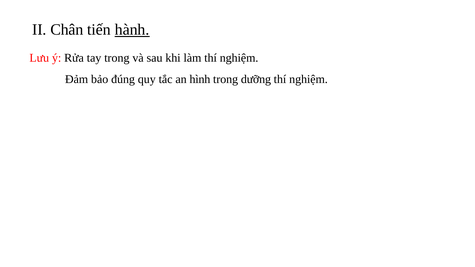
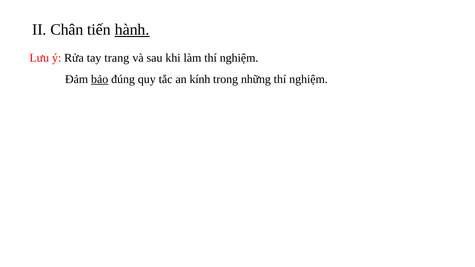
tay trong: trong -> trang
bảo underline: none -> present
hình: hình -> kính
dưỡng: dưỡng -> những
